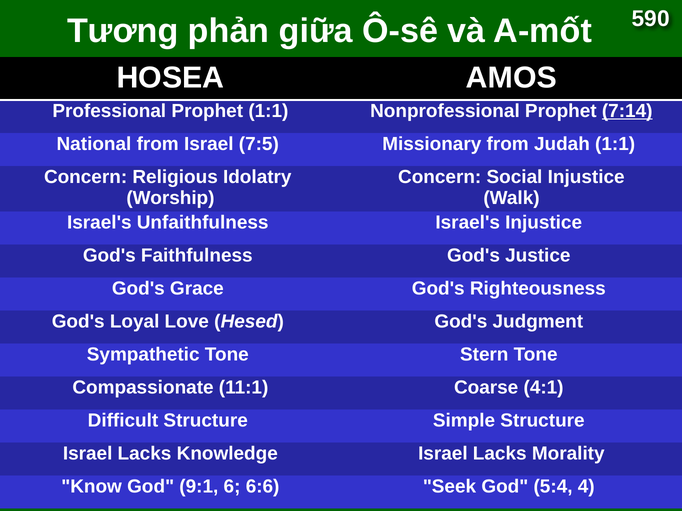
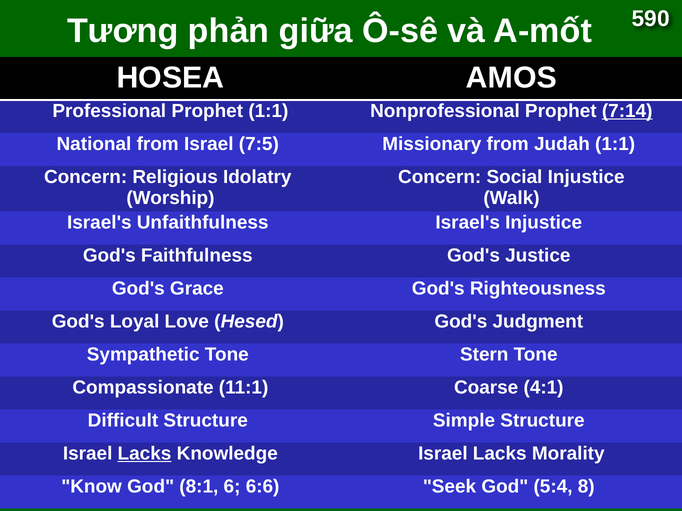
Lacks at (145, 454) underline: none -> present
9:1: 9:1 -> 8:1
4: 4 -> 8
